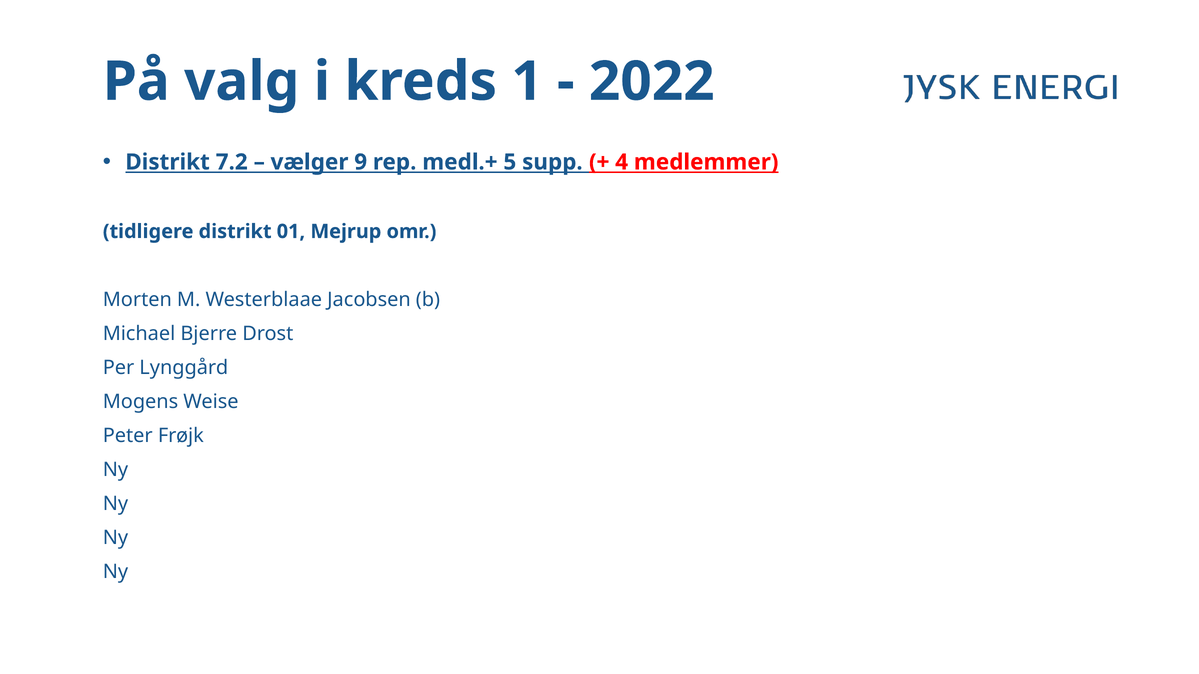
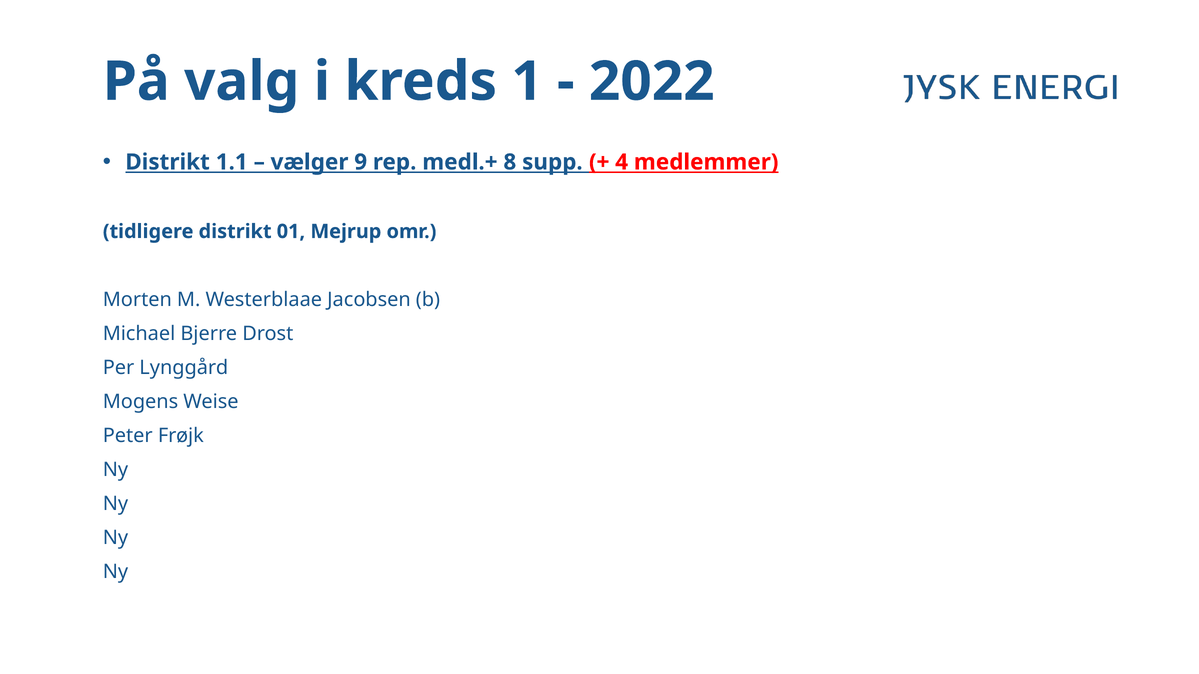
7.2: 7.2 -> 1.1
5: 5 -> 8
